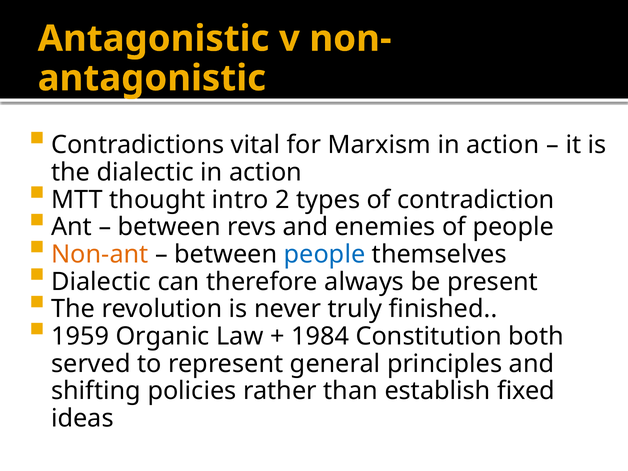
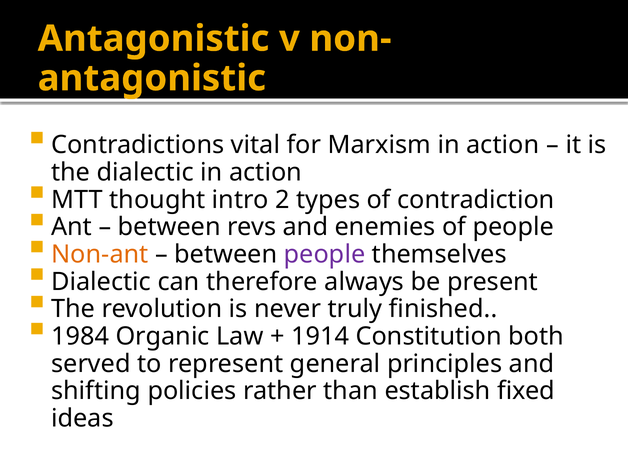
people at (325, 254) colour: blue -> purple
1959: 1959 -> 1984
1984: 1984 -> 1914
